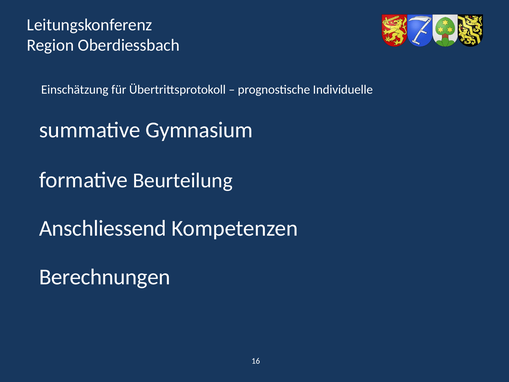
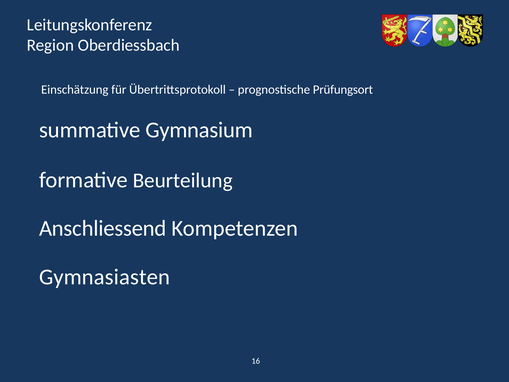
Individuelle: Individuelle -> Prüfungsort
Berechnungen: Berechnungen -> Gymnasiasten
